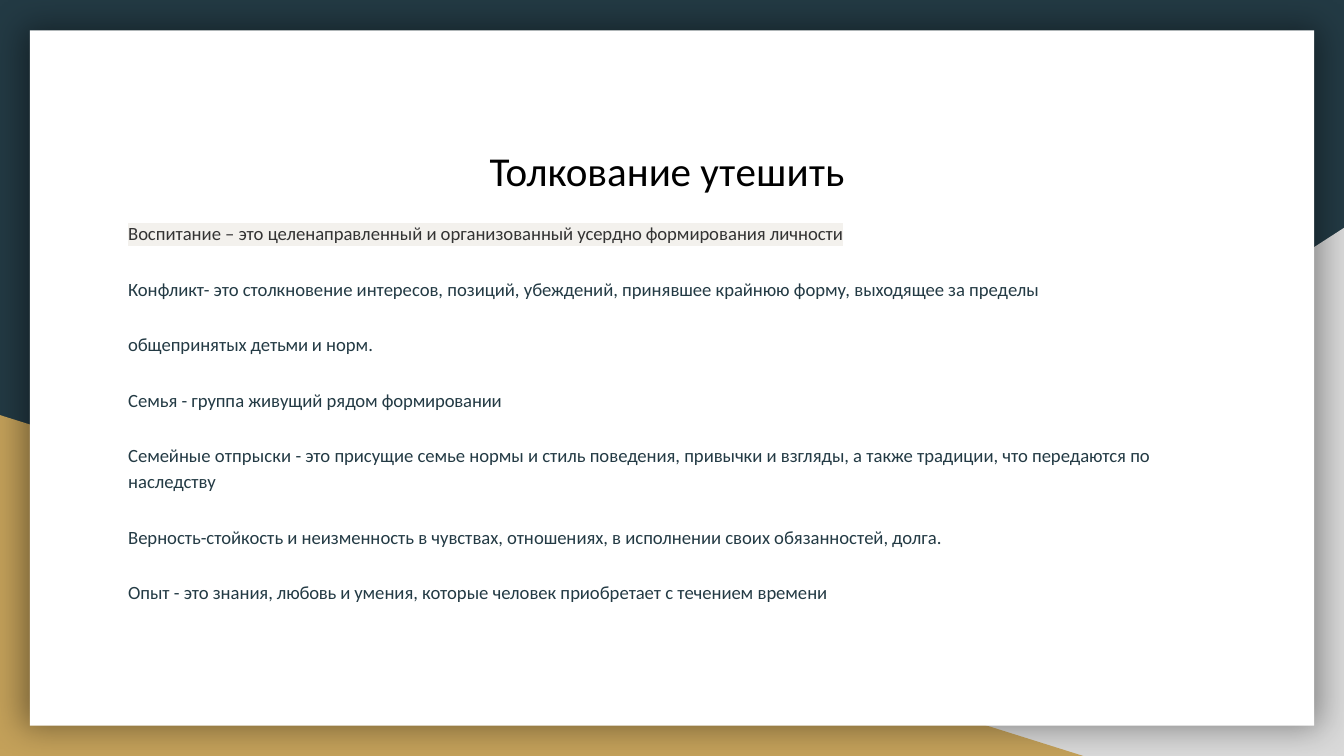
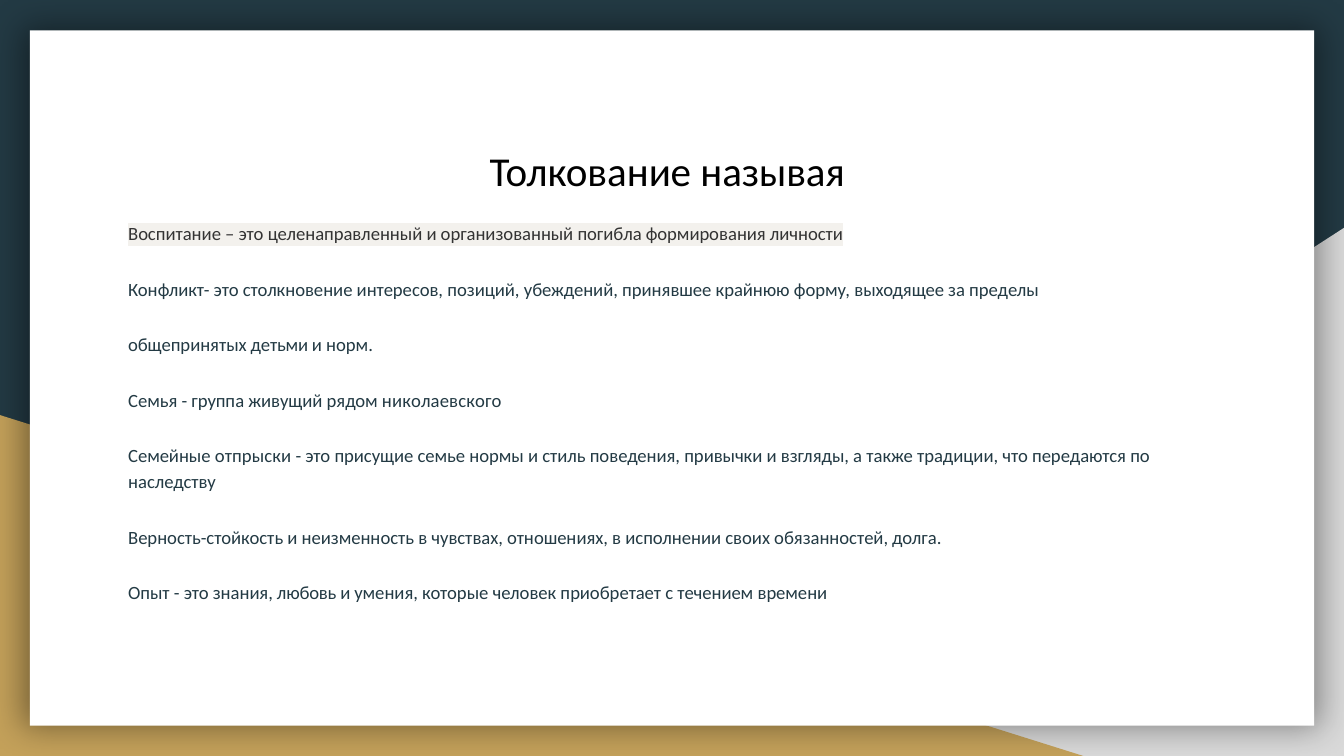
утешить: утешить -> называя
усердно: усердно -> погибла
формировании: формировании -> николаевского
